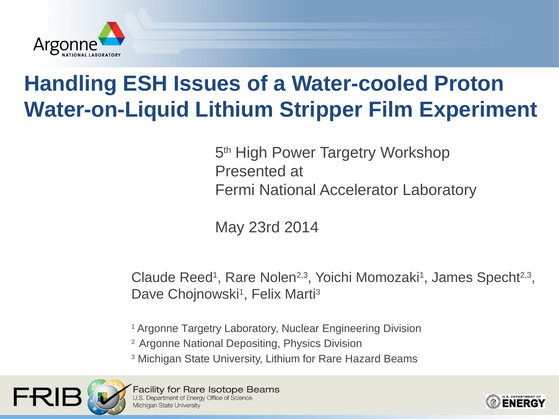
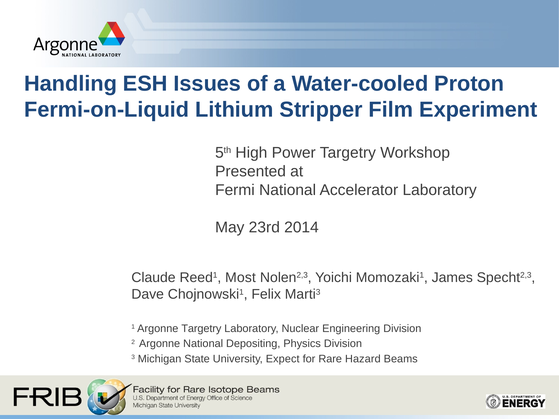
Water-on-Liquid: Water-on-Liquid -> Fermi-on-Liquid
Reed1 Rare: Rare -> Most
University Lithium: Lithium -> Expect
